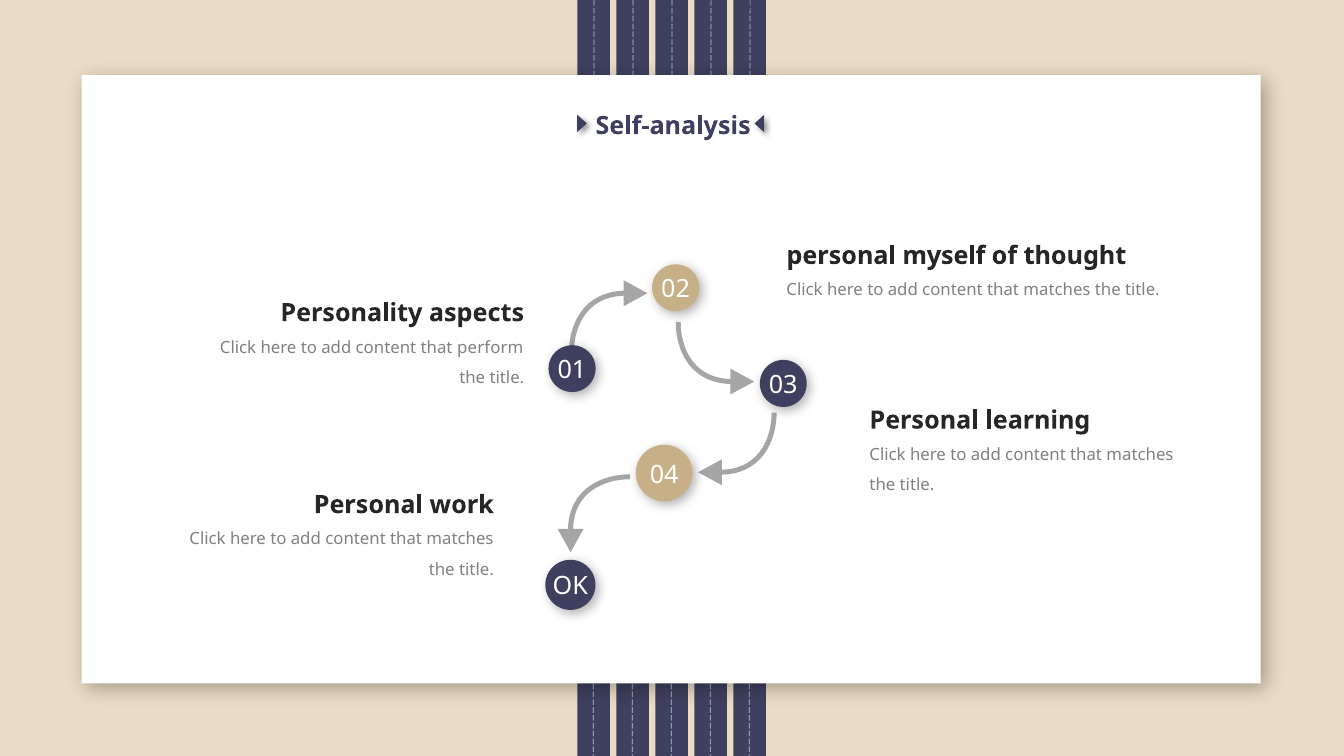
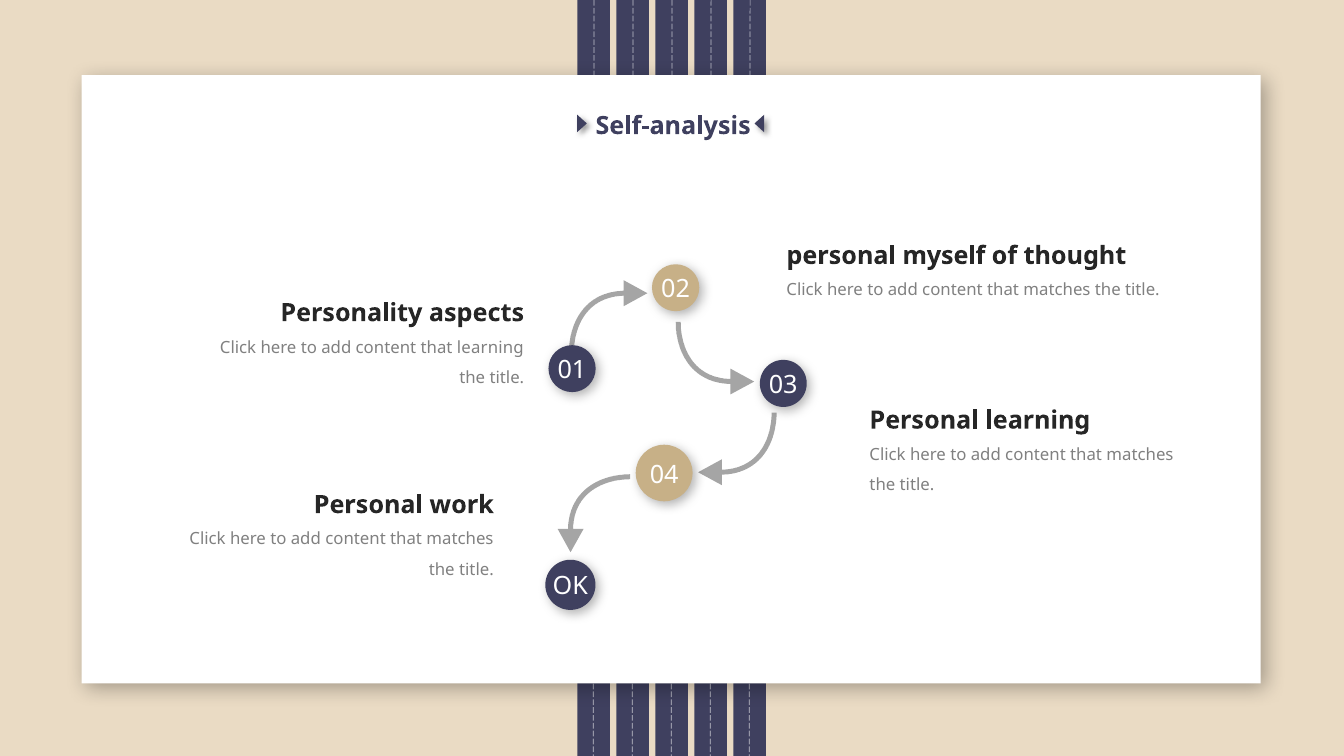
that perform: perform -> learning
